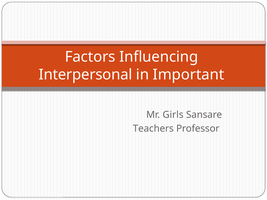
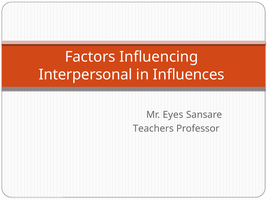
Important: Important -> Influences
Girls: Girls -> Eyes
